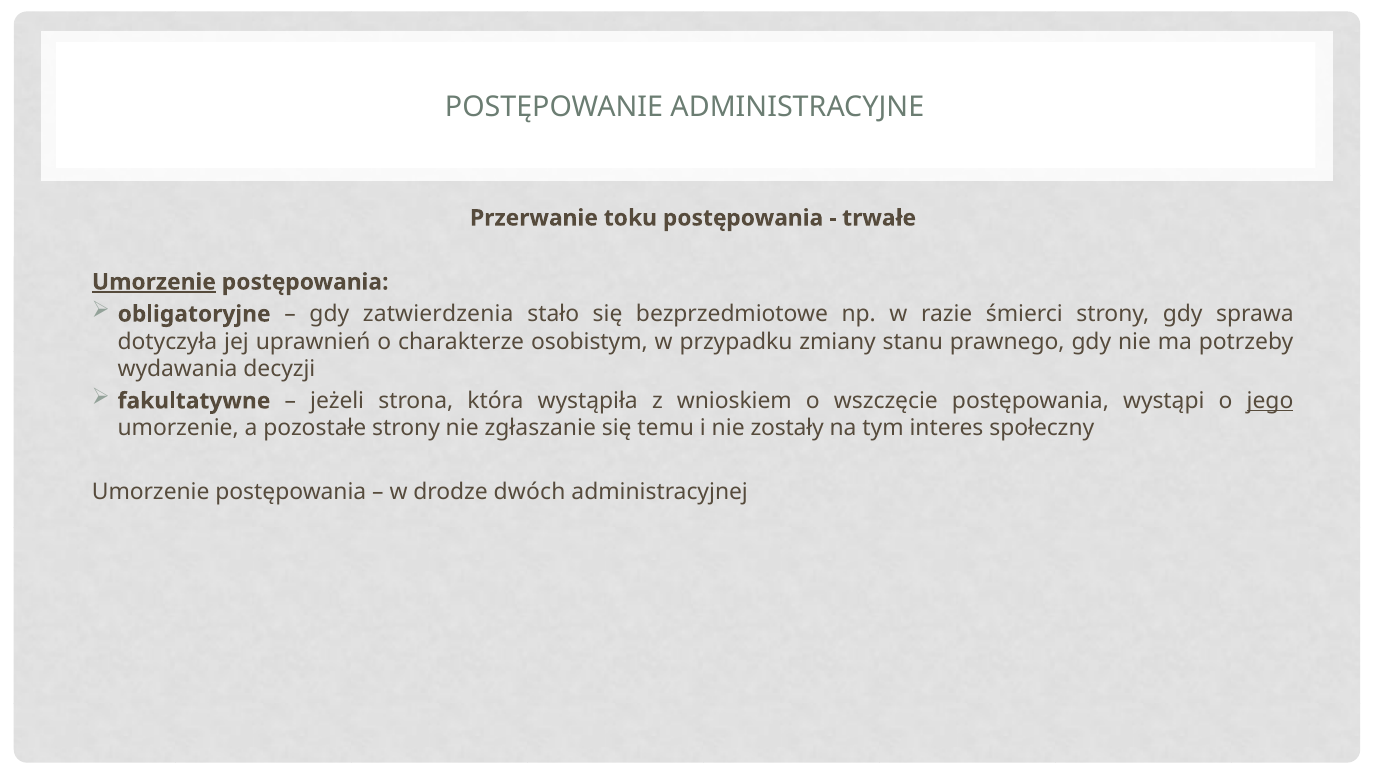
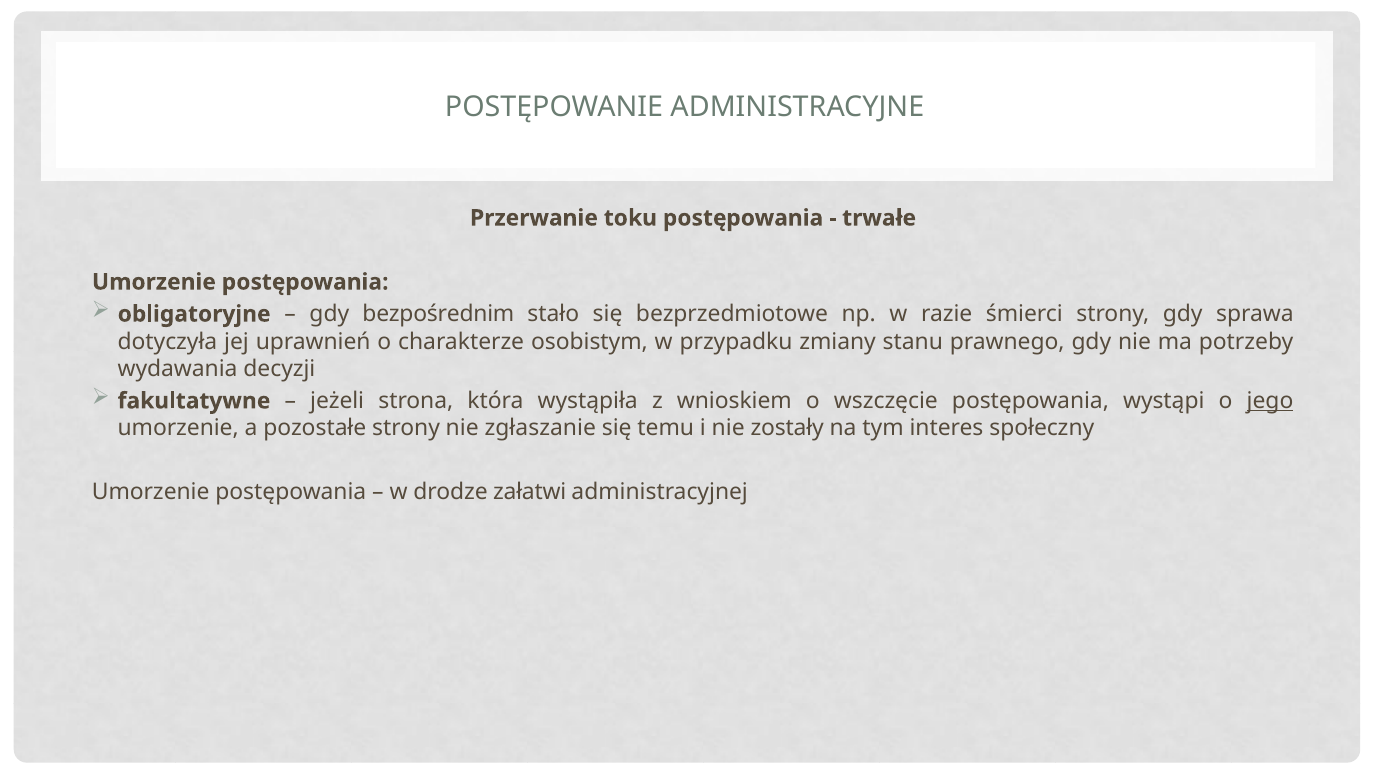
Umorzenie at (154, 282) underline: present -> none
zatwierdzenia: zatwierdzenia -> bezpośrednim
dwóch: dwóch -> załatwi
